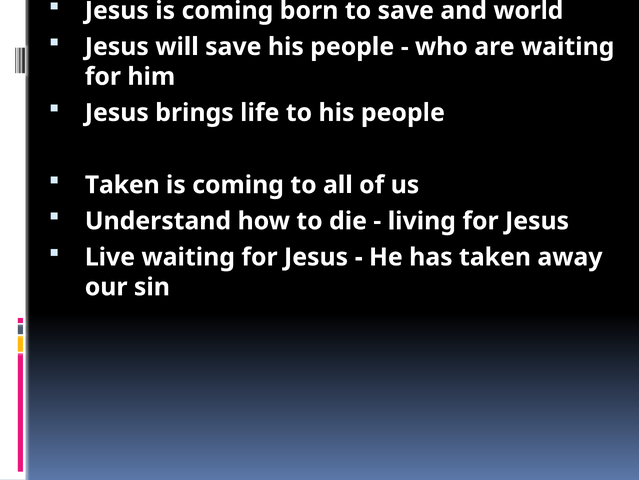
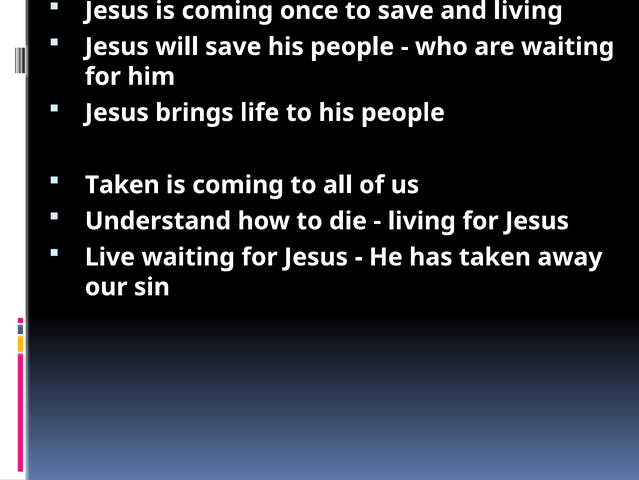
coming born: born -> once
and world: world -> living
